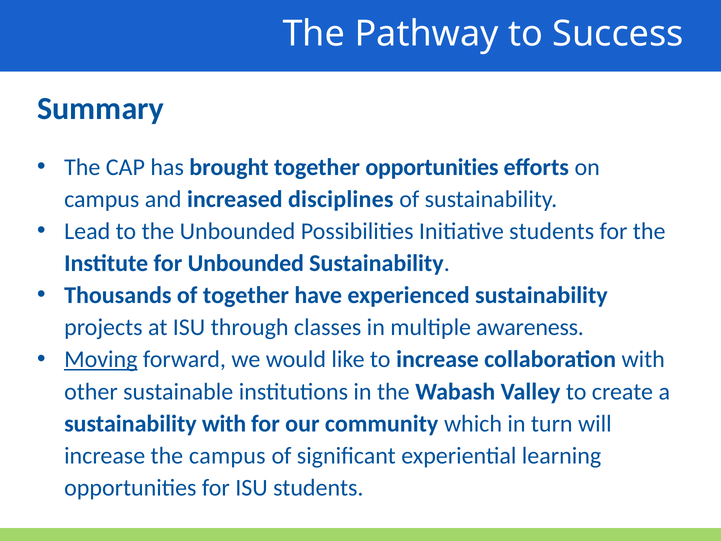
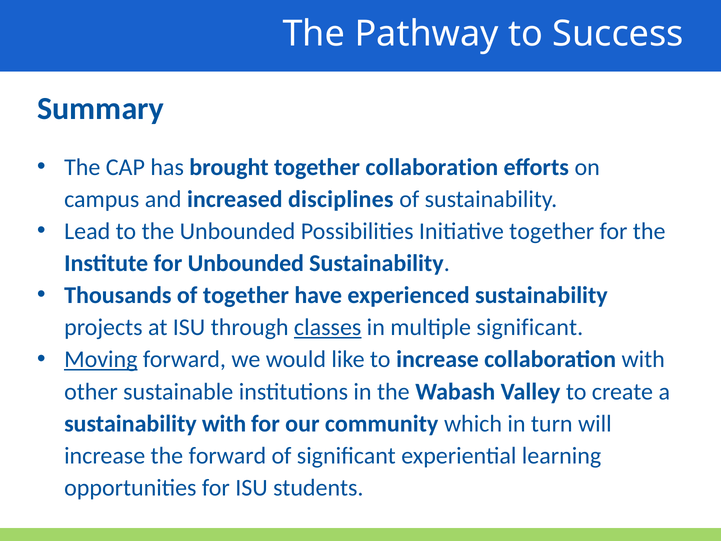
together opportunities: opportunities -> collaboration
Initiative students: students -> together
classes underline: none -> present
multiple awareness: awareness -> significant
the campus: campus -> forward
